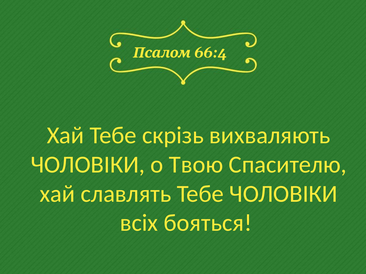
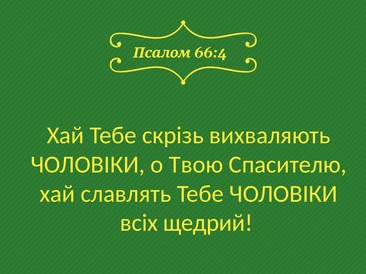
бояться: бояться -> щедрий
